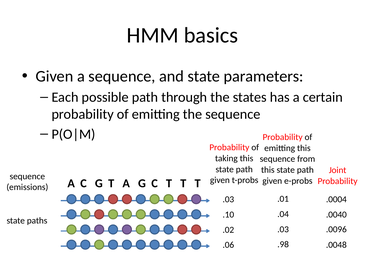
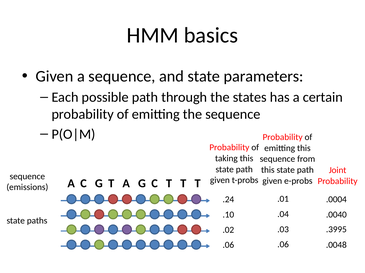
.03 at (228, 200): .03 -> .24
.0096: .0096 -> .3995
.98 at (283, 245): .98 -> .06
